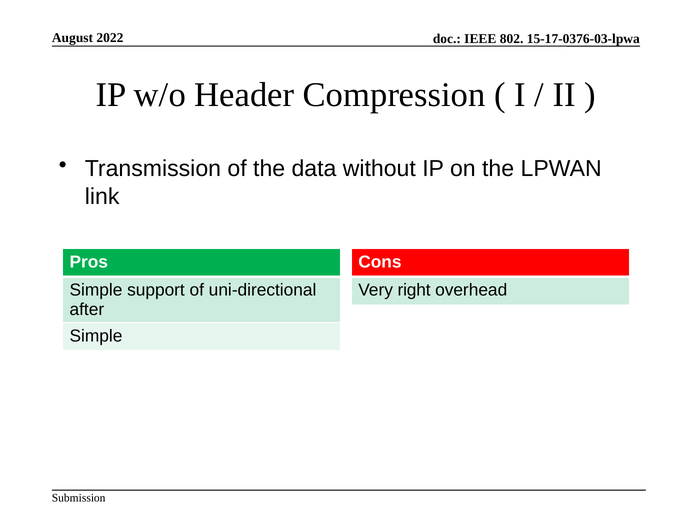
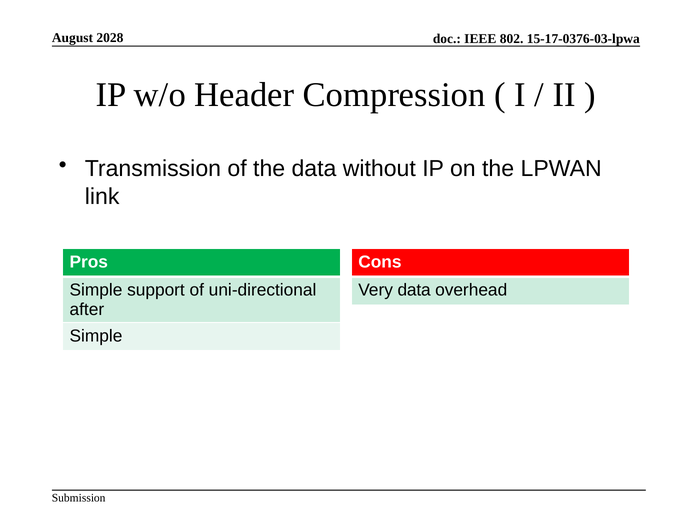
2022: 2022 -> 2028
Very right: right -> data
